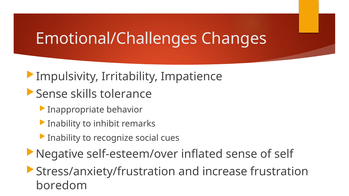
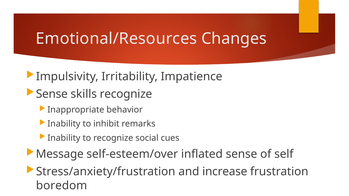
Emotional/Challenges: Emotional/Challenges -> Emotional/Resources
skills tolerance: tolerance -> recognize
Negative: Negative -> Message
